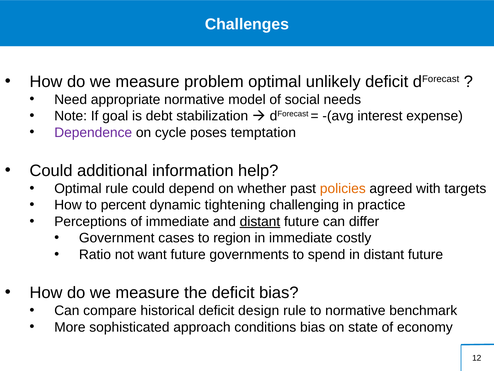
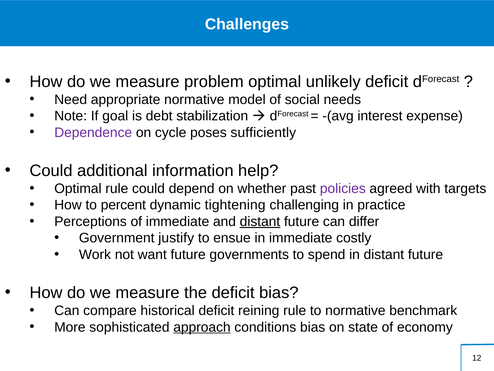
temptation: temptation -> sufficiently
policies colour: orange -> purple
cases: cases -> justify
region: region -> ensue
Ratio: Ratio -> Work
design: design -> reining
approach underline: none -> present
